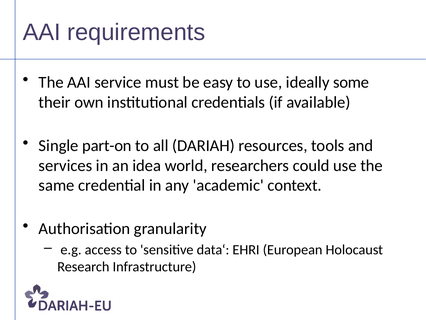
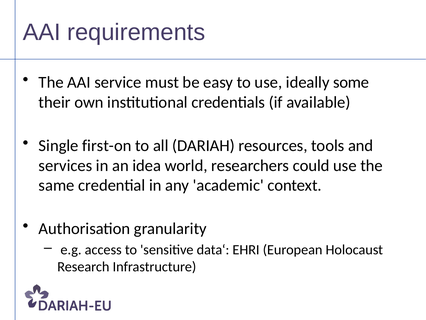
part-on: part-on -> first-on
